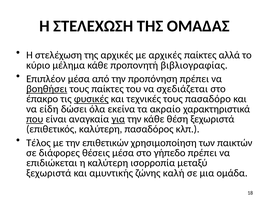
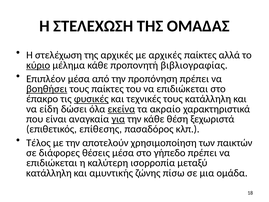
κύριο underline: none -> present
του να σχεδιάζεται: σχεδιάζεται -> επιδιώκεται
τους πασαδόρο: πασαδόρο -> κατάλληλη
εκείνα underline: none -> present
που underline: present -> none
επιθετικός καλύτερη: καλύτερη -> επίθεσης
επιθετικών: επιθετικών -> αποτελούν
ξεχωριστά at (49, 173): ξεχωριστά -> κατάλληλη
καλή: καλή -> πίσω
